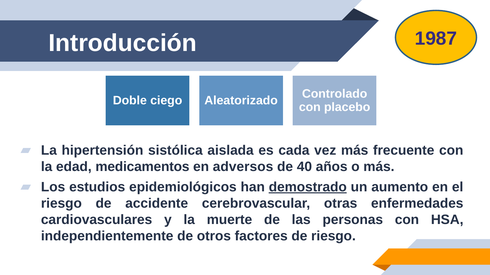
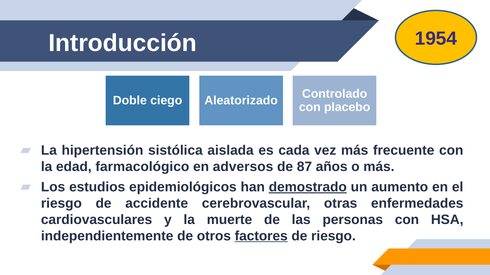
1987: 1987 -> 1954
medicamentos: medicamentos -> farmacológico
40: 40 -> 87
factores underline: none -> present
